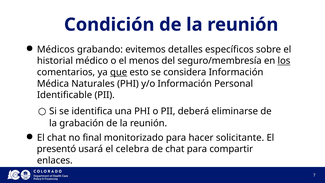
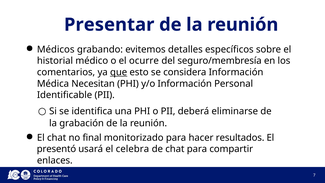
Condición: Condición -> Presentar
menos: menos -> ocurre
los underline: present -> none
Naturales: Naturales -> Necesitan
solicitante: solicitante -> resultados
